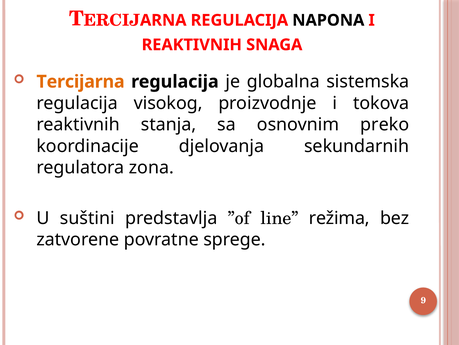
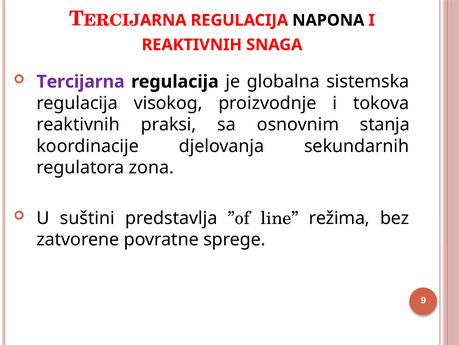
Tercijarna colour: orange -> purple
stanja: stanja -> praksi
preko: preko -> stanja
